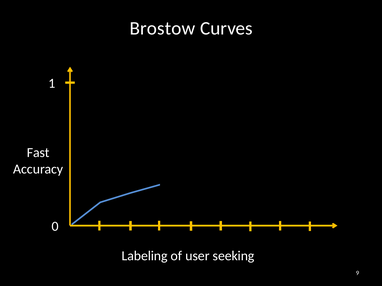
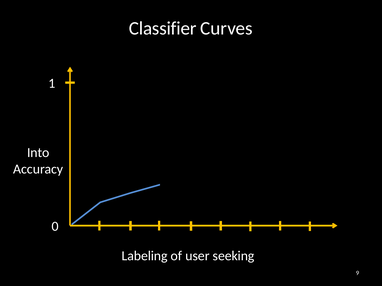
Brostow: Brostow -> Classifier
Fast: Fast -> Into
